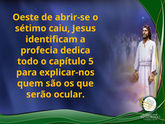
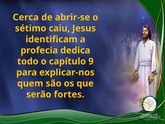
Oeste: Oeste -> Cerca
5: 5 -> 9
ocular: ocular -> fortes
